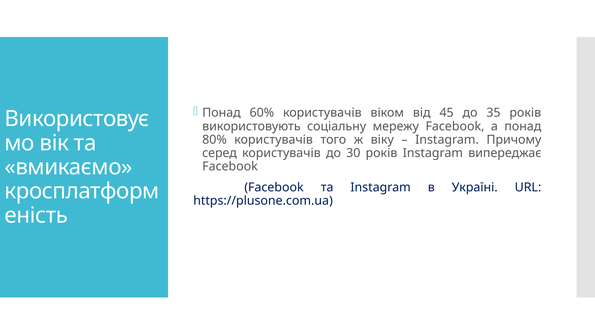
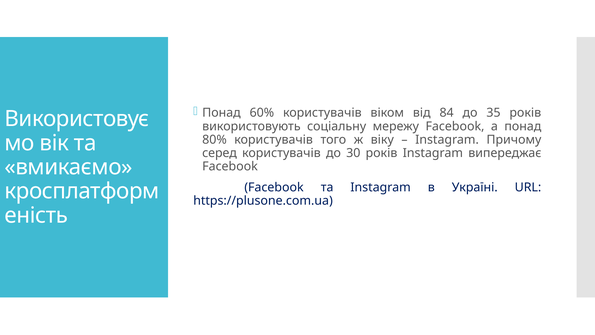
45: 45 -> 84
